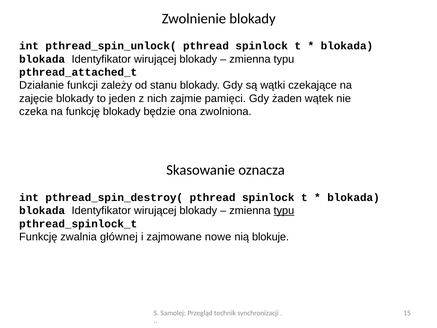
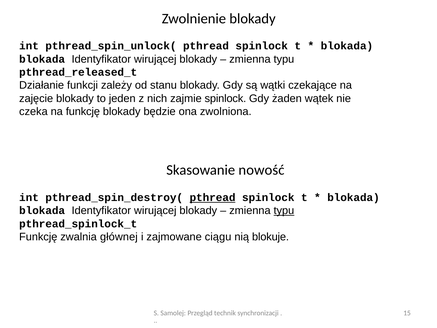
pthread_attached_t: pthread_attached_t -> pthread_released_t
zajmie pamięci: pamięci -> spinlock
oznacza: oznacza -> nowość
pthread at (213, 197) underline: none -> present
nowe: nowe -> ciągu
